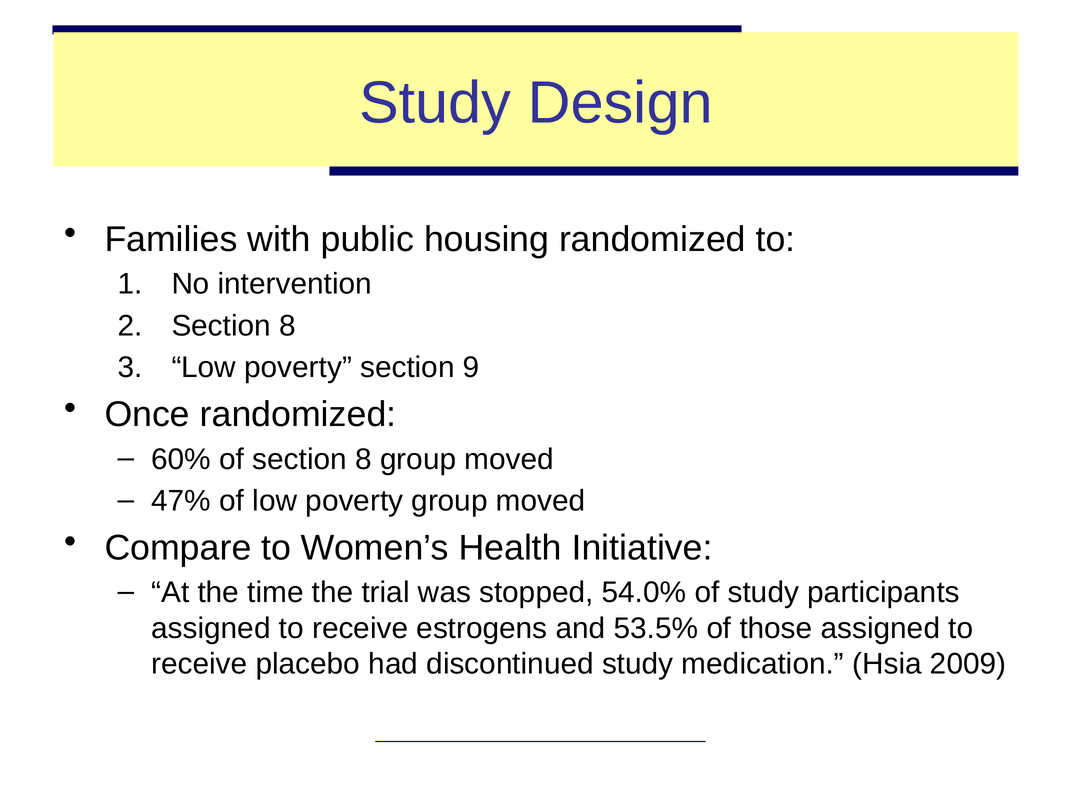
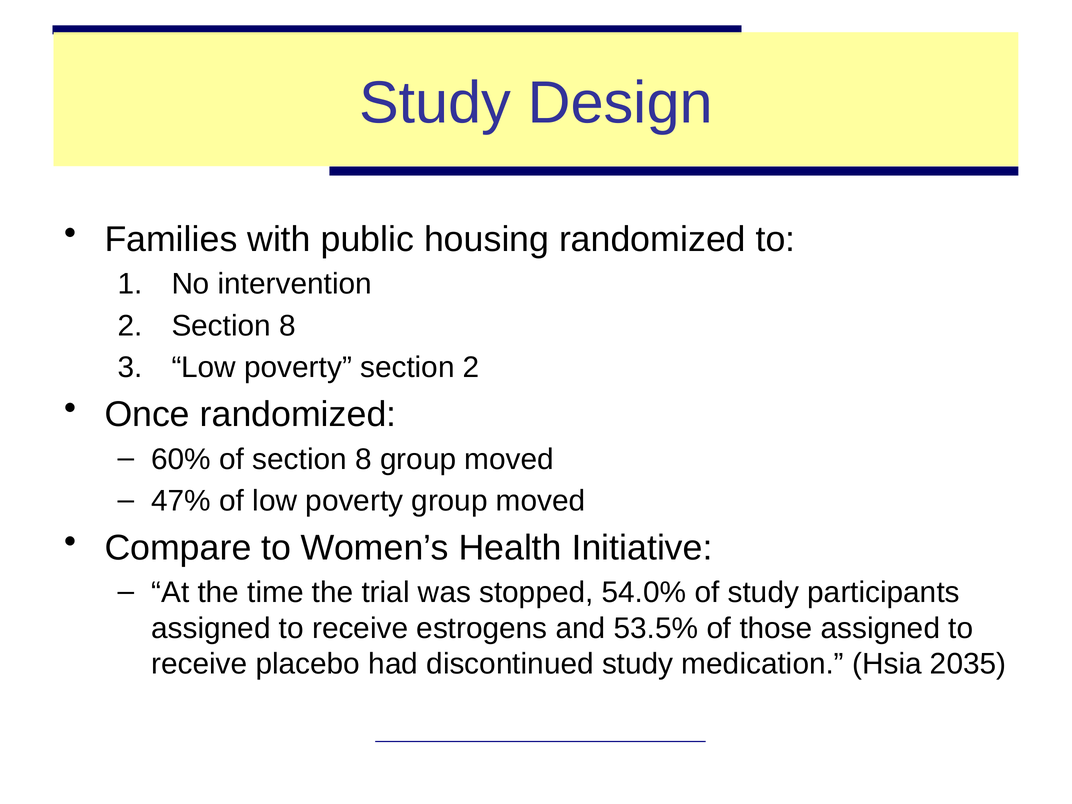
section 9: 9 -> 2
2009: 2009 -> 2035
